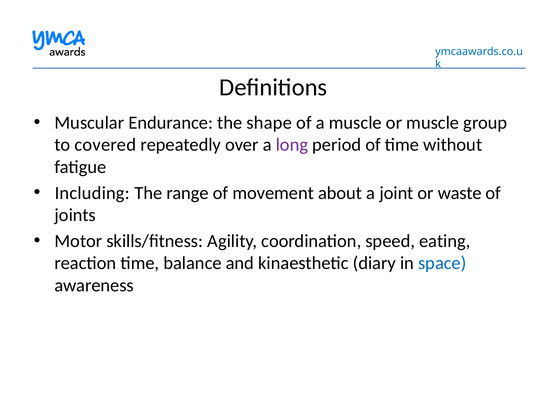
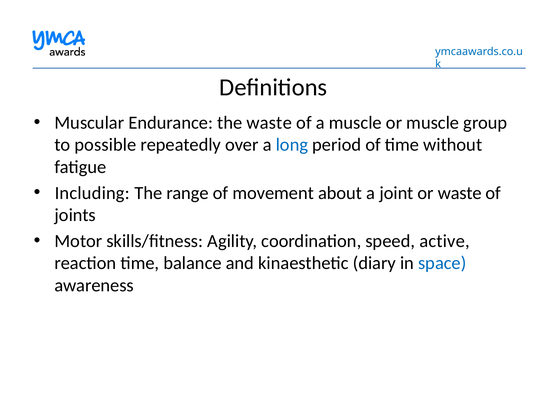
the shape: shape -> waste
covered: covered -> possible
long colour: purple -> blue
eating: eating -> active
